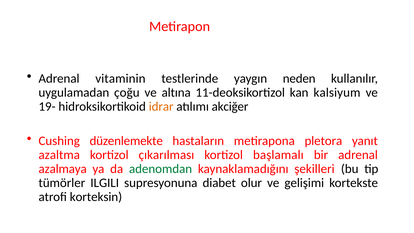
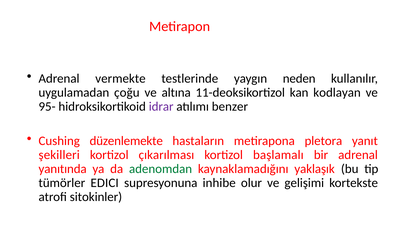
vitaminin: vitaminin -> vermekte
kalsiyum: kalsiyum -> kodlayan
19-: 19- -> 95-
idrar colour: orange -> purple
akciğer: akciğer -> benzer
azaltma: azaltma -> şekilleri
azalmaya: azalmaya -> yanıtında
şekilleri: şekilleri -> yaklaşık
ILGILI: ILGILI -> EDICI
diabet: diabet -> inhibe
korteksin: korteksin -> sitokinler
